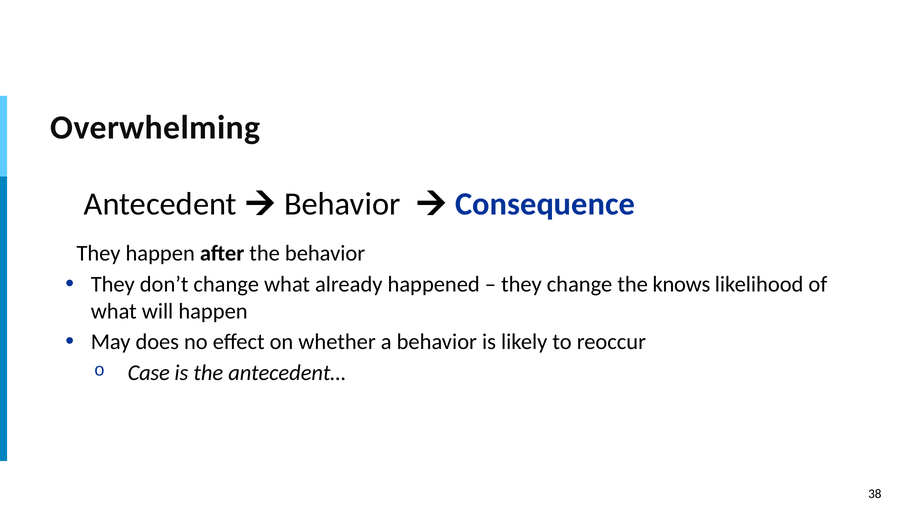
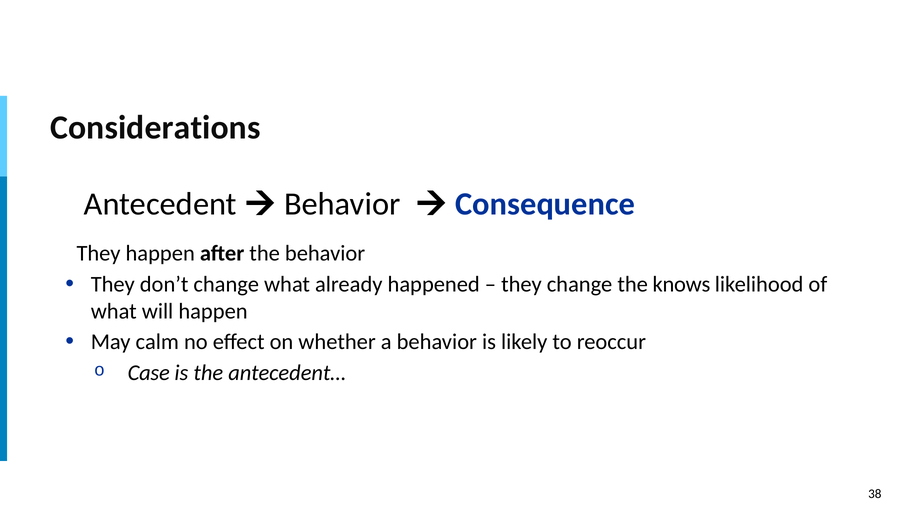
Overwhelming: Overwhelming -> Considerations
does: does -> calm
